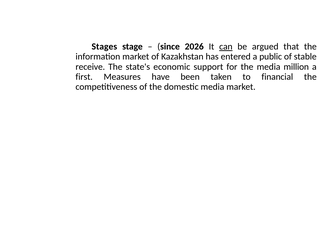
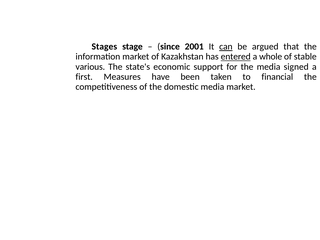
2026: 2026 -> 2001
entered underline: none -> present
public: public -> whole
receive: receive -> various
million: million -> signed
